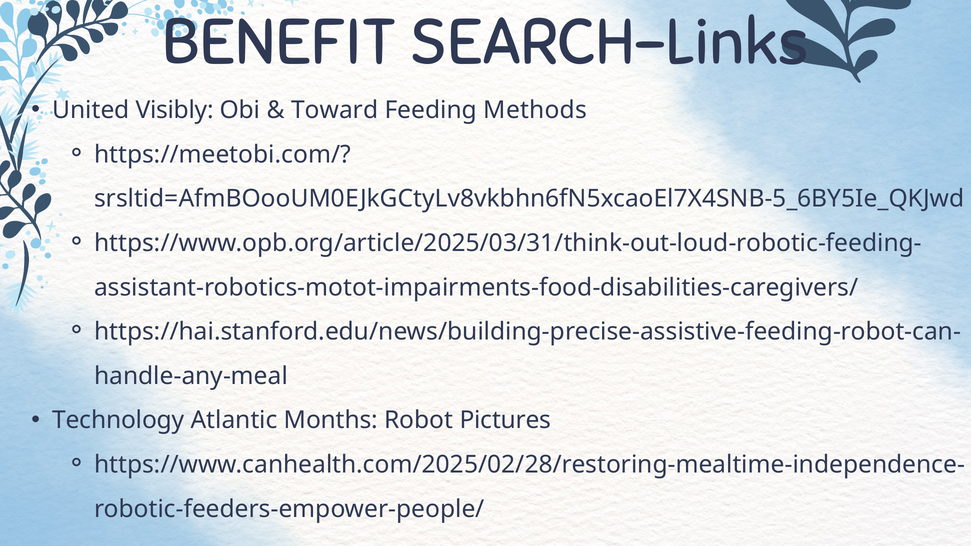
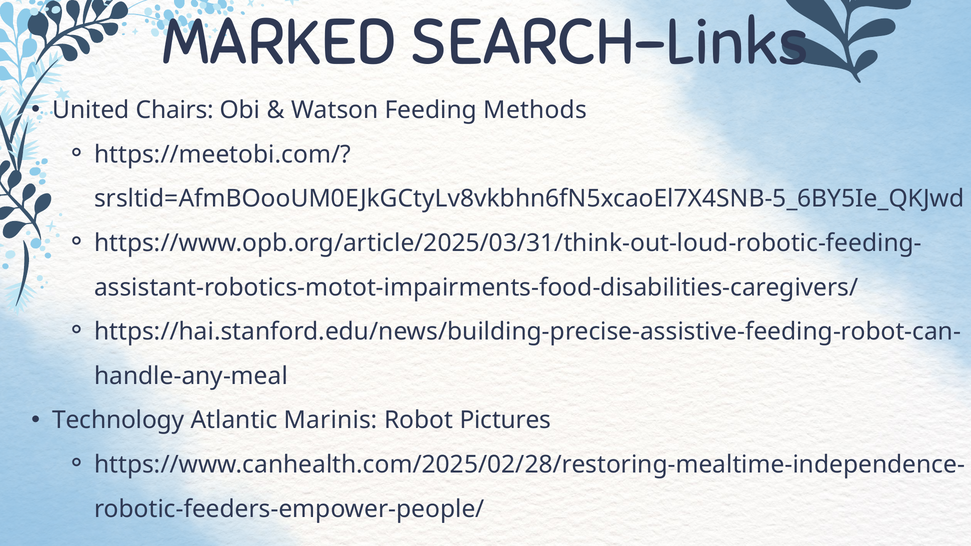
BENEFIT: BENEFIT -> MARKED
Visibly: Visibly -> Chairs
Toward: Toward -> Watson
Months: Months -> Marinis
